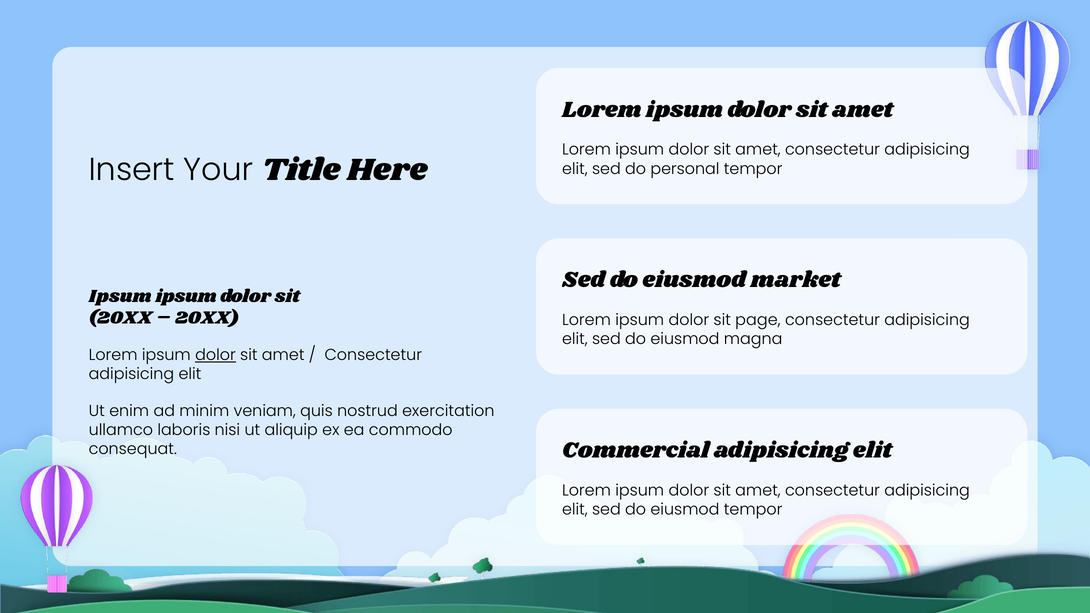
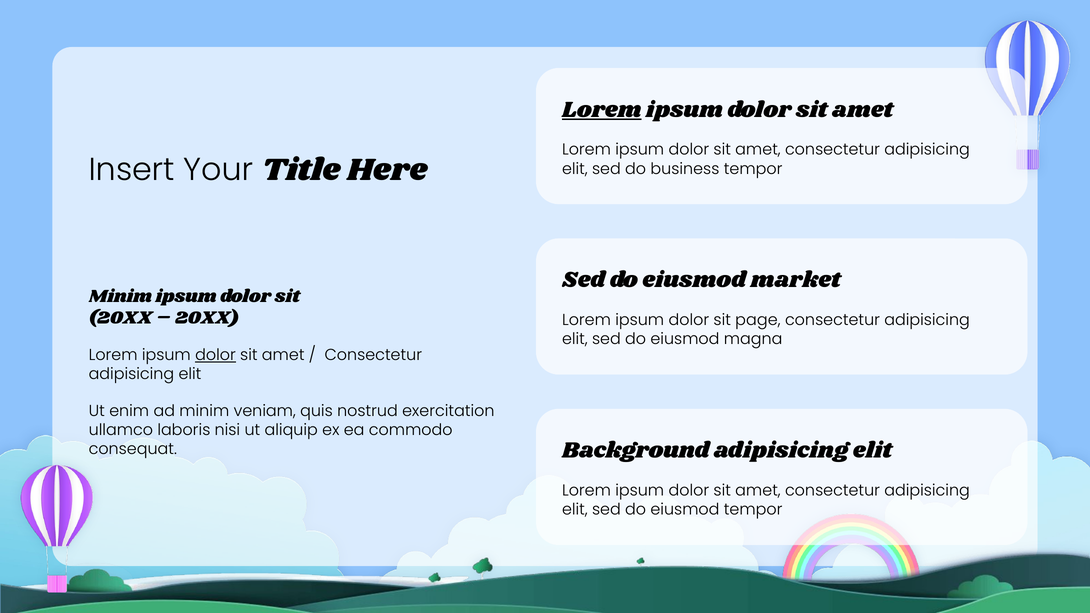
Lorem at (602, 110) underline: none -> present
personal: personal -> business
Ipsum at (120, 296): Ipsum -> Minim
Commercial: Commercial -> Background
